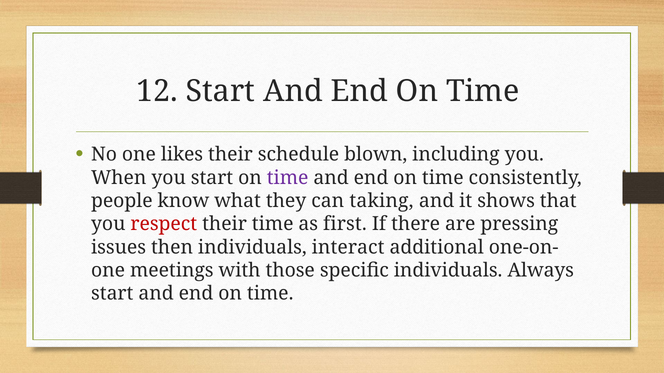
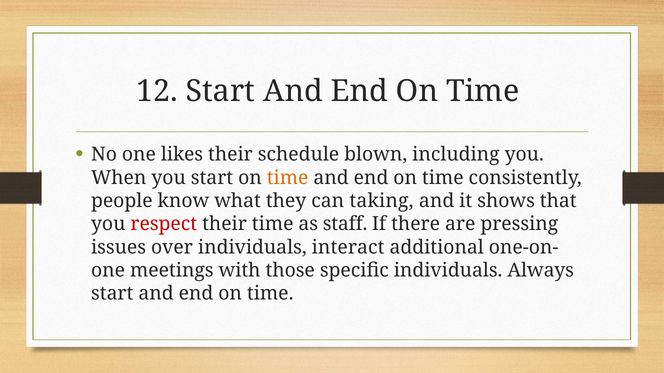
time at (288, 178) colour: purple -> orange
first: first -> staff
then: then -> over
